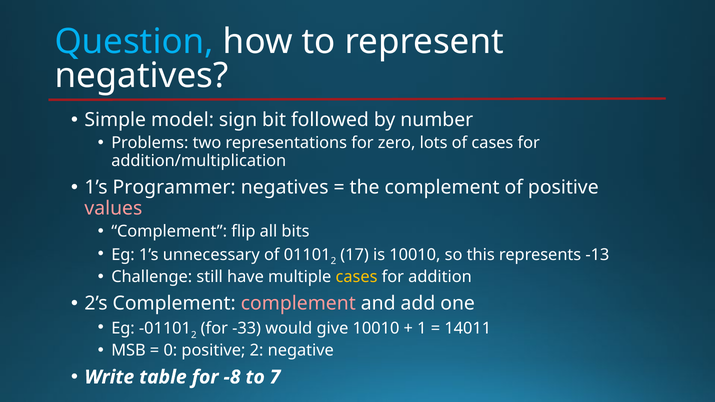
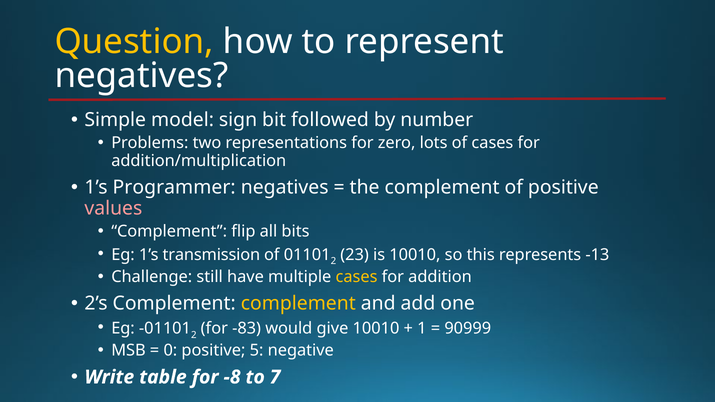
Question colour: light blue -> yellow
unnecessary: unnecessary -> transmission
17: 17 -> 23
complement at (298, 304) colour: pink -> yellow
-33: -33 -> -83
14011: 14011 -> 90999
positive 2: 2 -> 5
